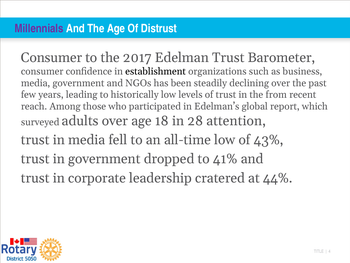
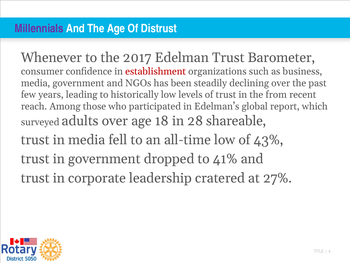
Consumer at (52, 58): Consumer -> Whenever
establishment colour: black -> red
attention: attention -> shareable
44%: 44% -> 27%
